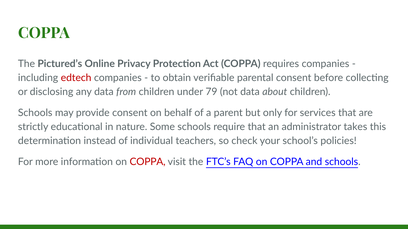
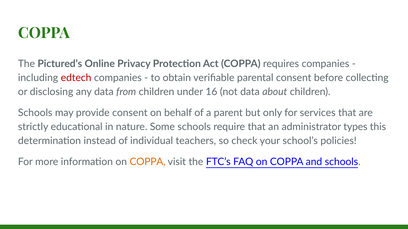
79: 79 -> 16
takes: takes -> types
COPPA at (148, 162) colour: red -> orange
